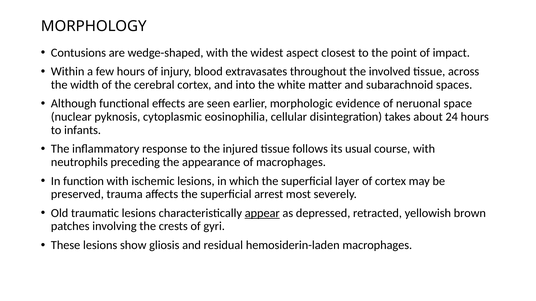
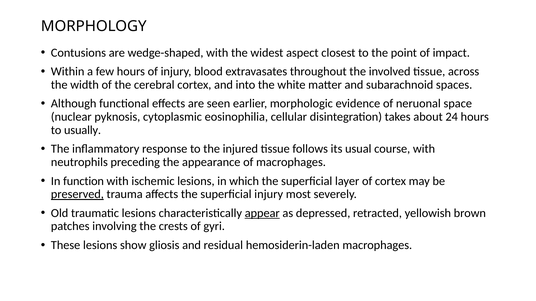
infants: infants -> usually
preserved underline: none -> present
superficial arrest: arrest -> injury
